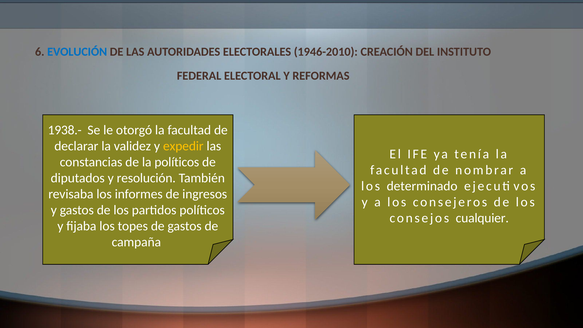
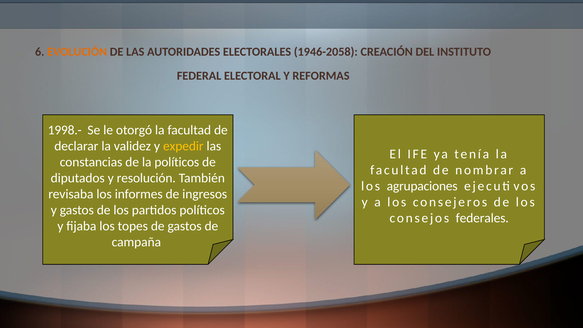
EVOLUCIÓN colour: blue -> orange
1946-2010: 1946-2010 -> 1946-2058
1938.-: 1938.- -> 1998.-
determinado: determinado -> agrupaciones
cualquier: cualquier -> federales
